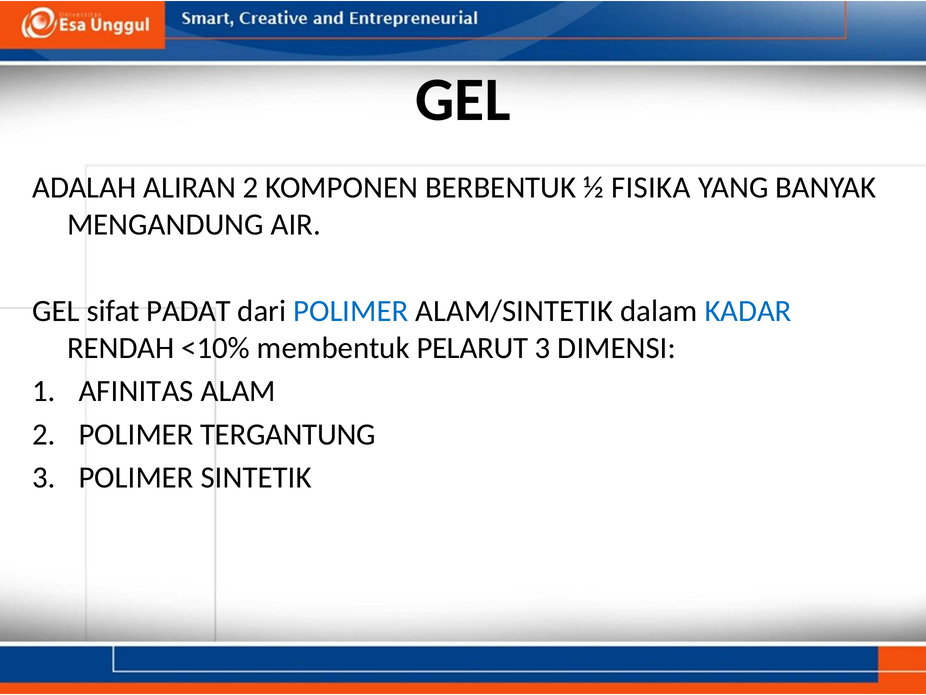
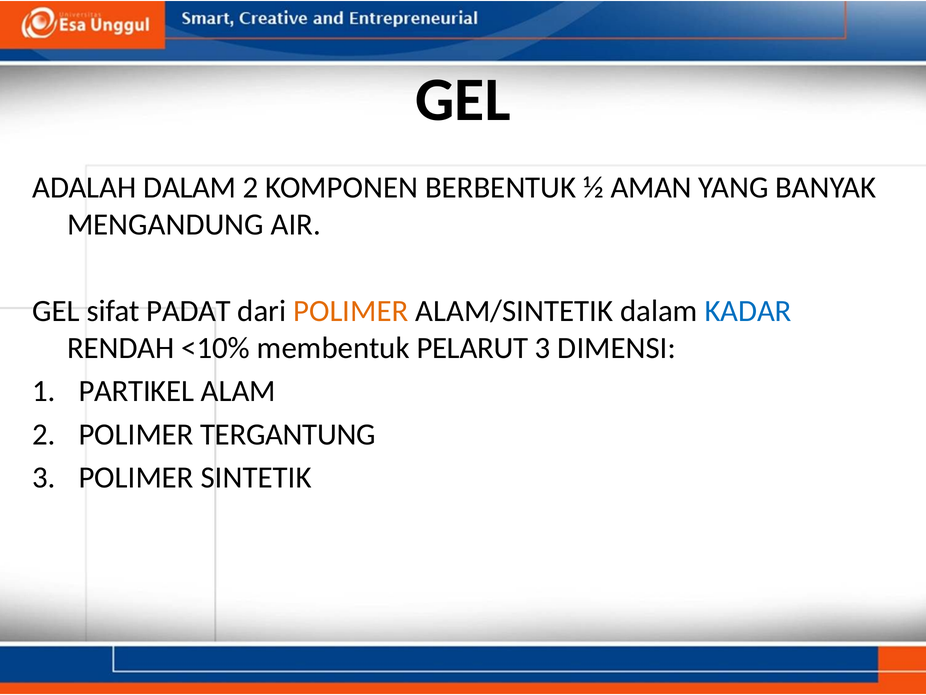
ADALAH ALIRAN: ALIRAN -> DALAM
FISIKA: FISIKA -> AMAN
POLIMER at (351, 311) colour: blue -> orange
AFINITAS: AFINITAS -> PARTIKEL
